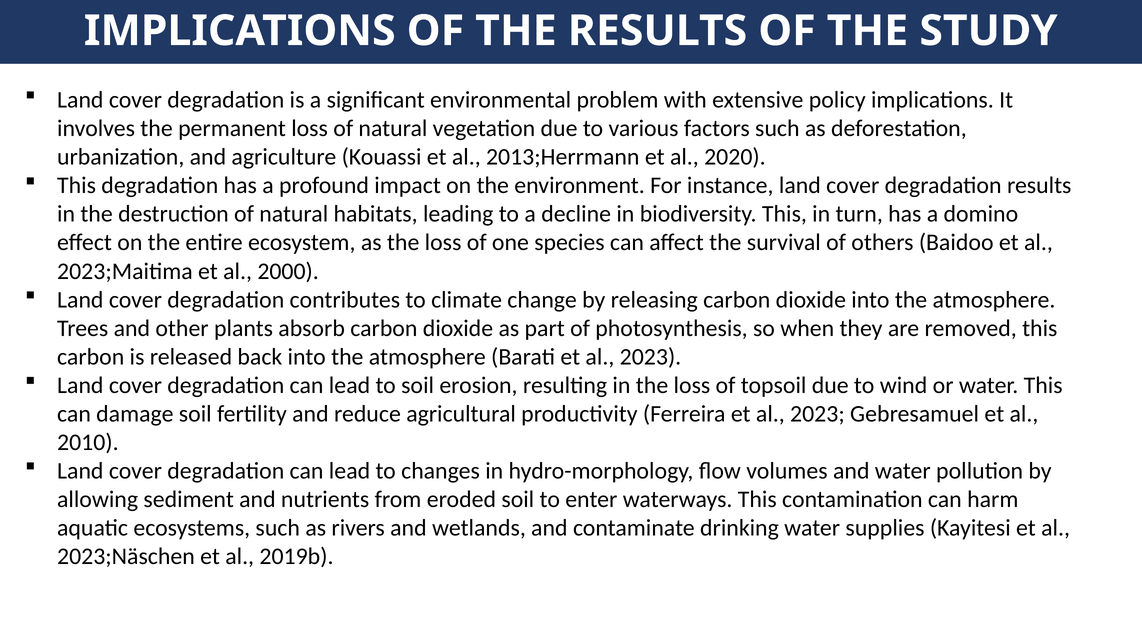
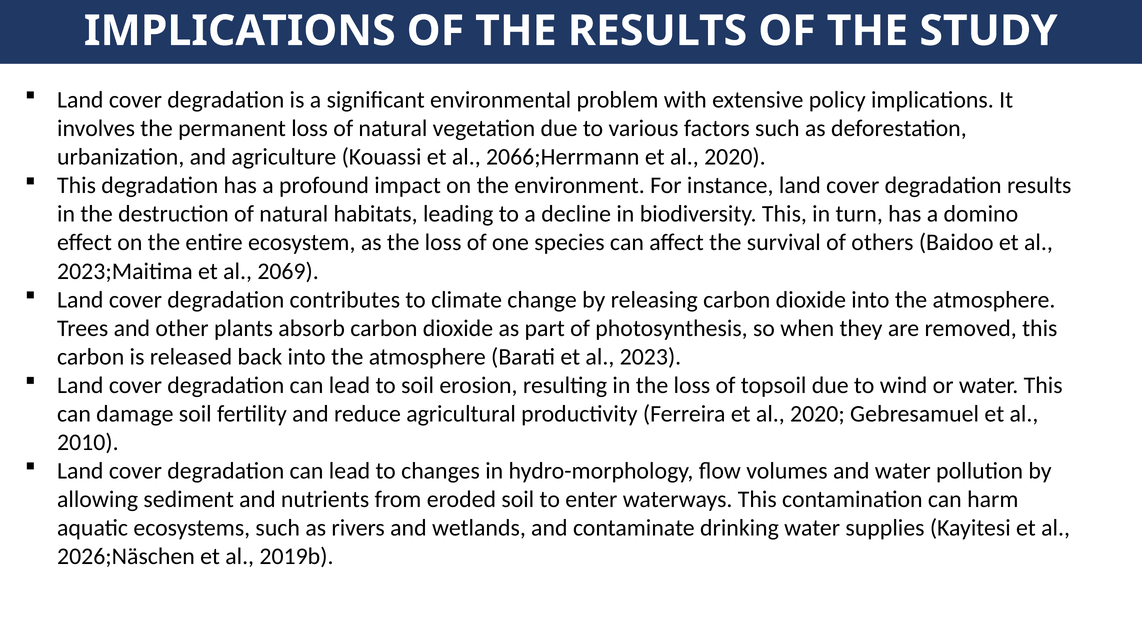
2013;Herrmann: 2013;Herrmann -> 2066;Herrmann
2000: 2000 -> 2069
Ferreira et al 2023: 2023 -> 2020
2023;Näschen: 2023;Näschen -> 2026;Näschen
